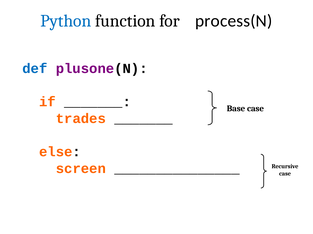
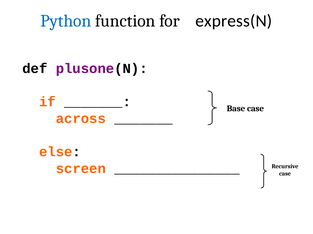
process(N: process(N -> express(N
def colour: blue -> black
trades: trades -> across
